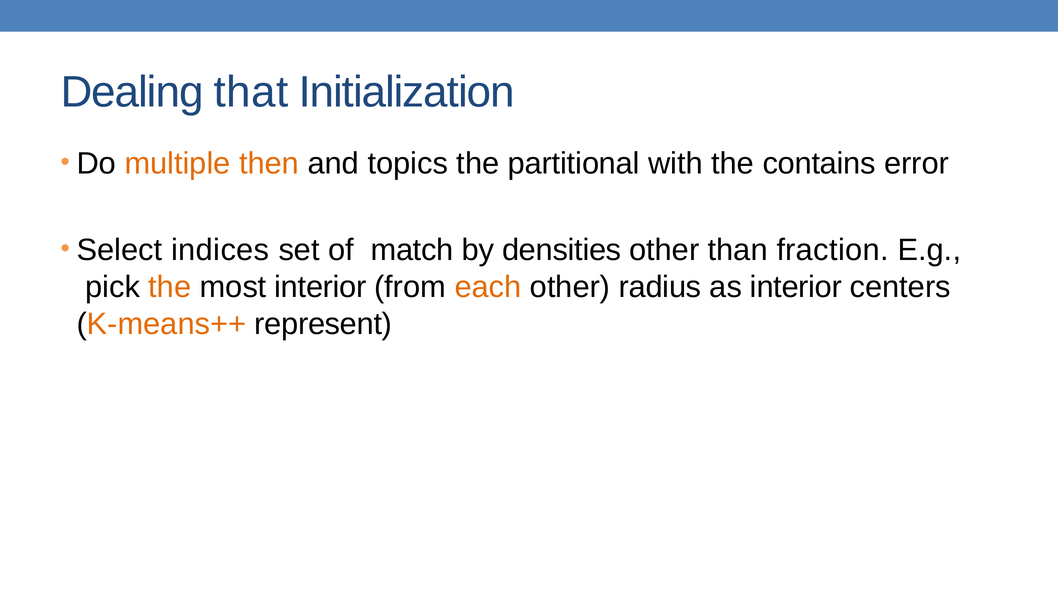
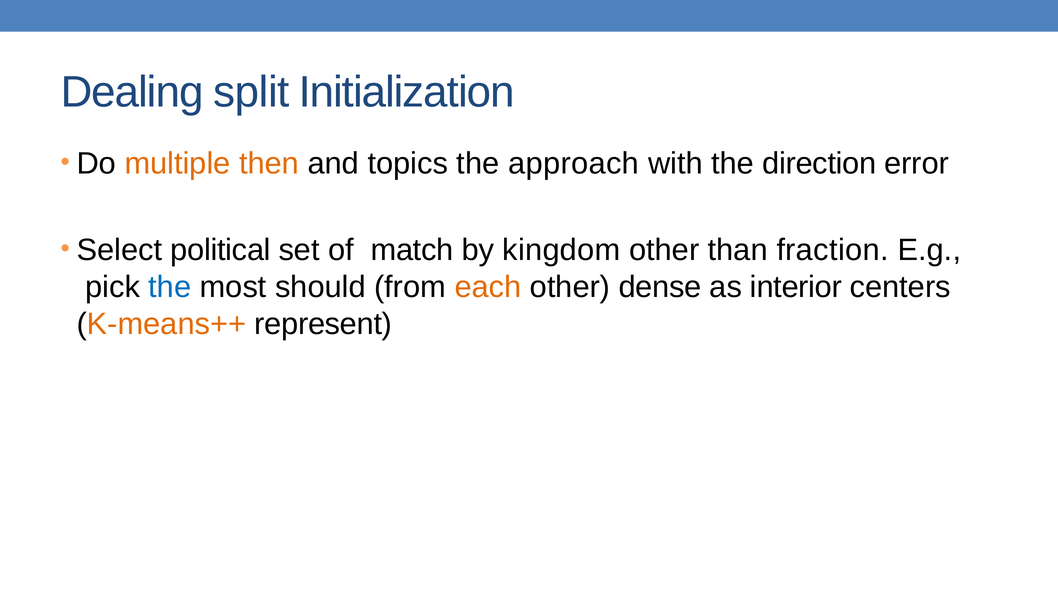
that: that -> split
partitional: partitional -> approach
contains: contains -> direction
indices: indices -> political
densities: densities -> kingdom
the at (170, 287) colour: orange -> blue
most interior: interior -> should
radius: radius -> dense
